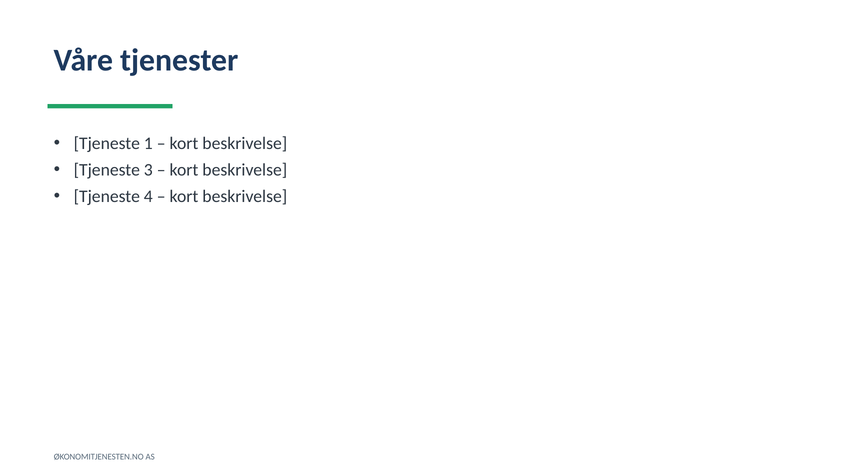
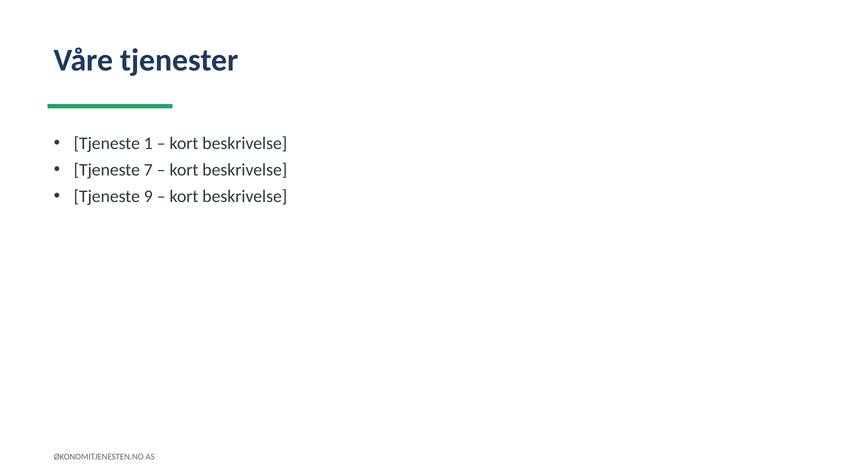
3: 3 -> 7
4: 4 -> 9
